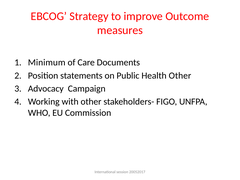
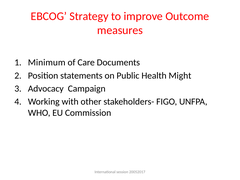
Health Other: Other -> Might
